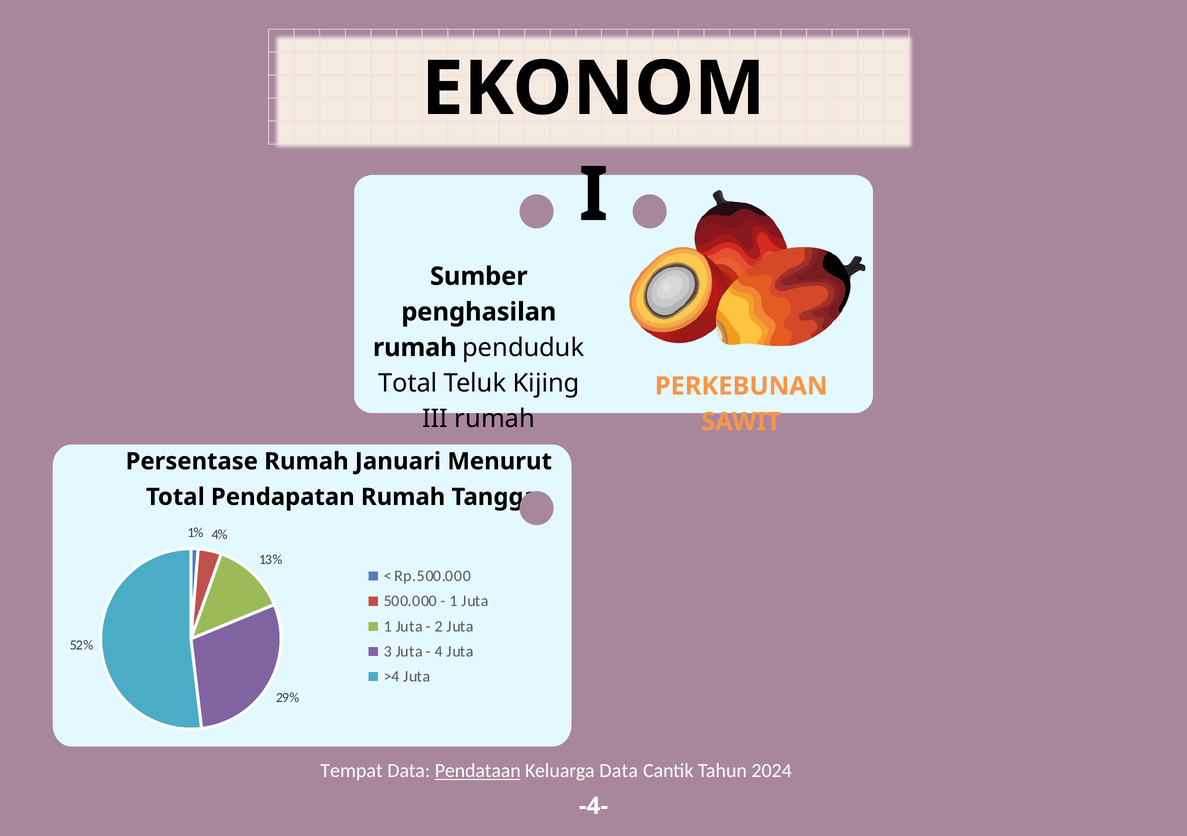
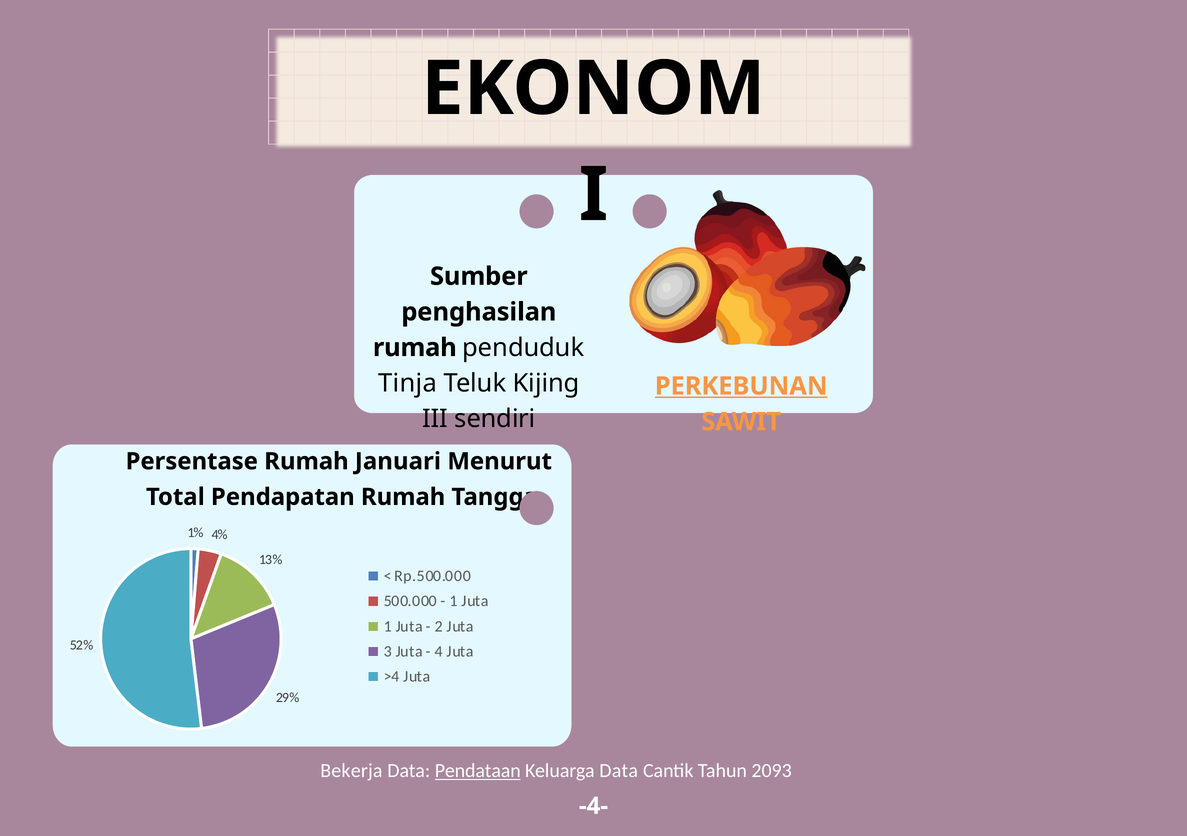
Total at (408, 383): Total -> Tinja
PERKEBUNAN underline: none -> present
III rumah: rumah -> sendiri
Tempat: Tempat -> Bekerja
2024: 2024 -> 2093
